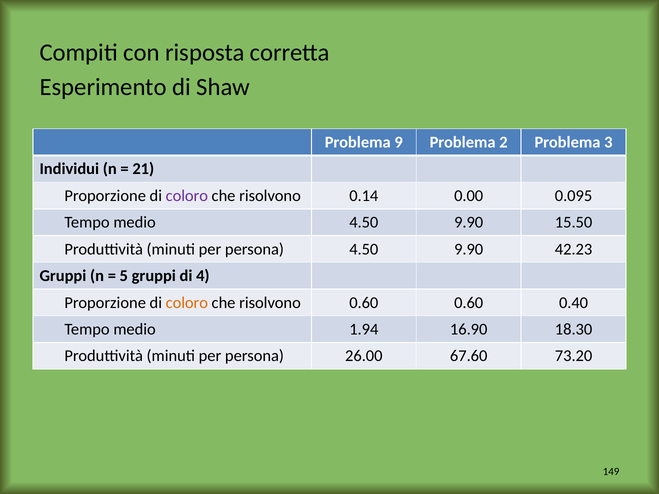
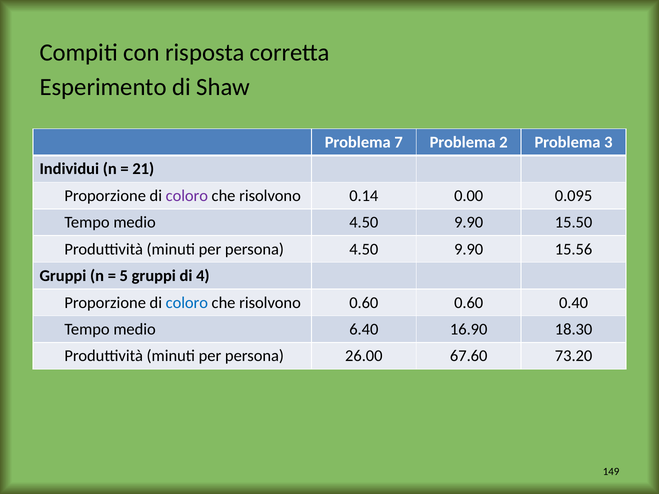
9: 9 -> 7
42.23: 42.23 -> 15.56
coloro at (187, 303) colour: orange -> blue
1.94: 1.94 -> 6.40
